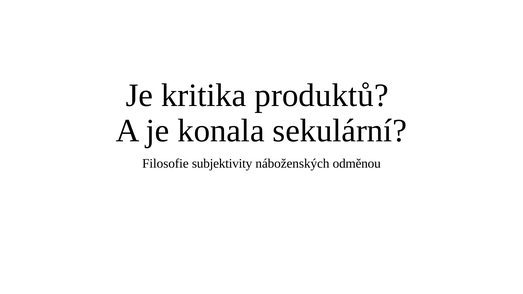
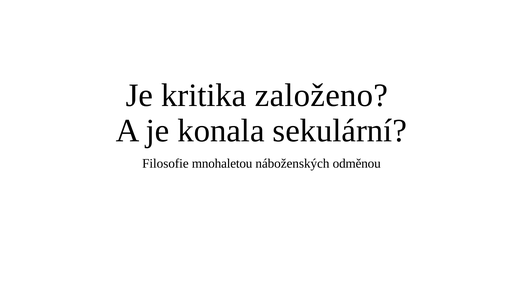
produktů: produktů -> založeno
subjektivity: subjektivity -> mnohaletou
